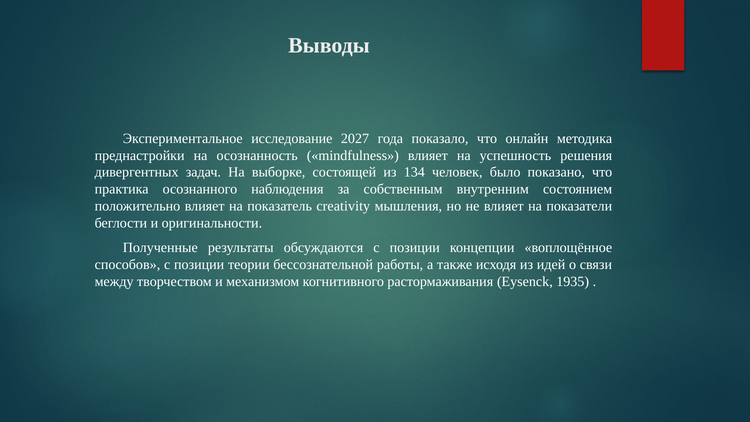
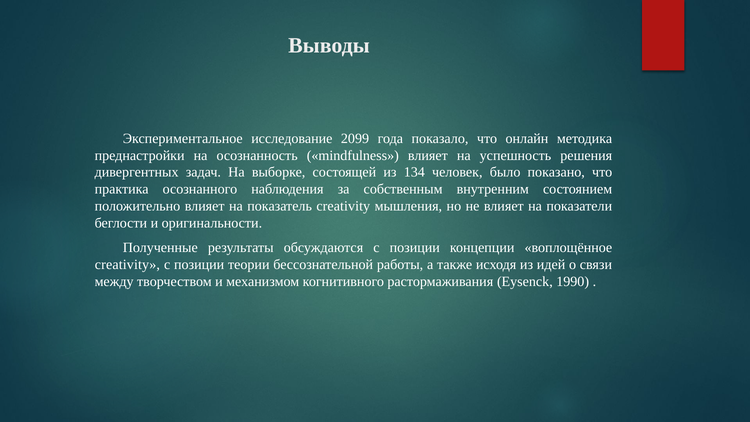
2027: 2027 -> 2099
способов at (127, 264): способов -> creativity
1935: 1935 -> 1990
